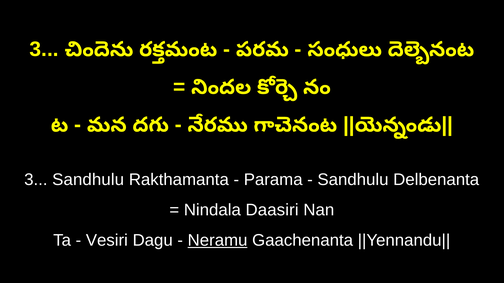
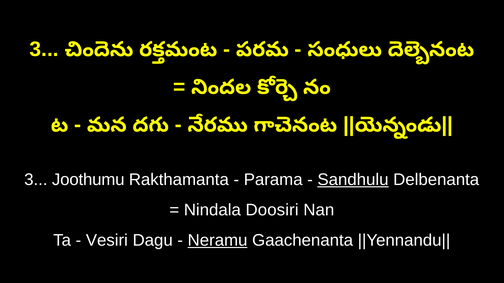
3 Sandhulu: Sandhulu -> Joothumu
Sandhulu at (353, 180) underline: none -> present
Daasiri: Daasiri -> Doosiri
